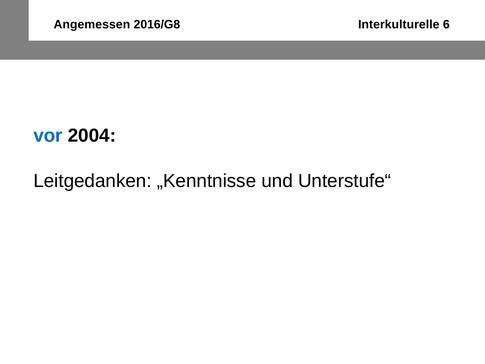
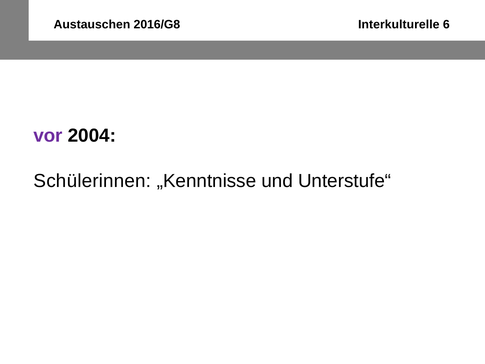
Angemessen: Angemessen -> Austauschen
vor colour: blue -> purple
Leitgedanken: Leitgedanken -> Schülerinnen
